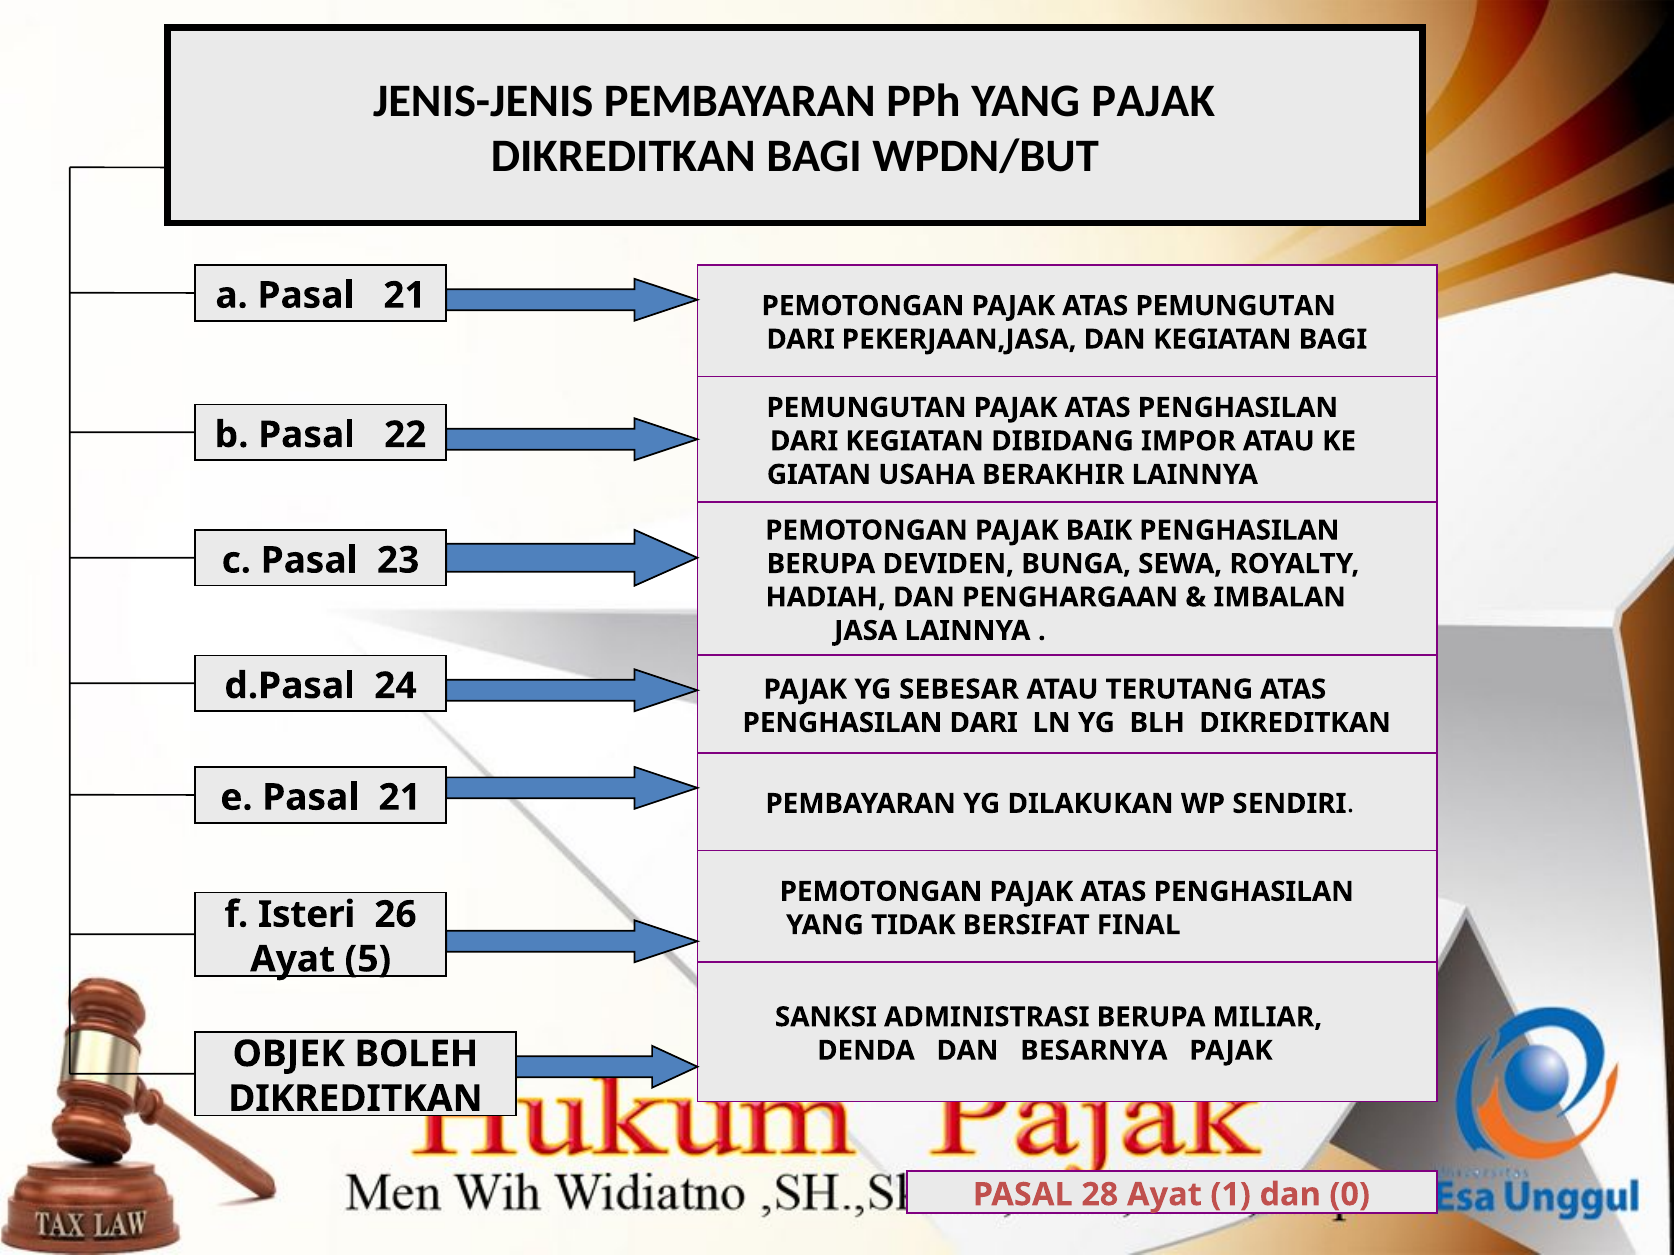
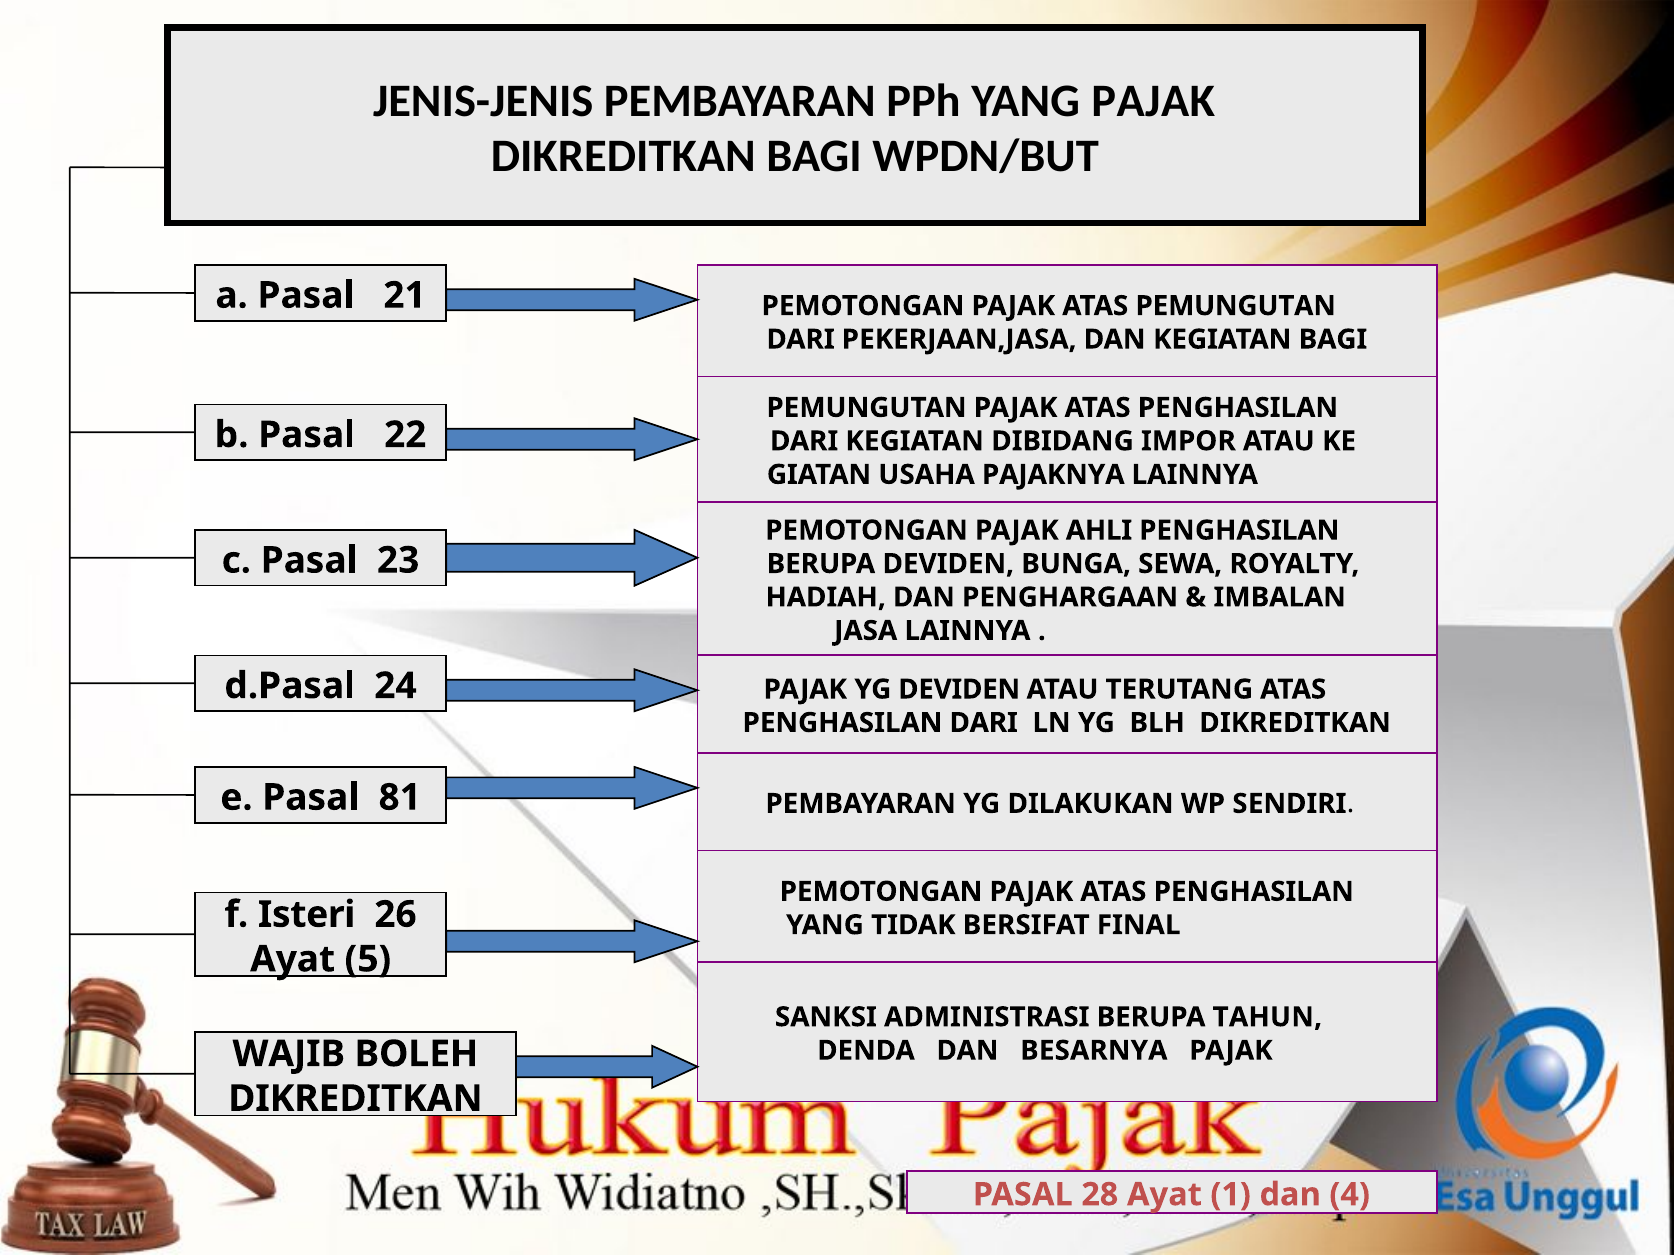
BERAKHIR: BERAKHIR -> PAJAKNYA
BAIK: BAIK -> AHLI
YG SEBESAR: SEBESAR -> DEVIDEN
e Pasal 21: 21 -> 81
MILIAR: MILIAR -> TAHUN
OBJEK: OBJEK -> WAJIB
0: 0 -> 4
